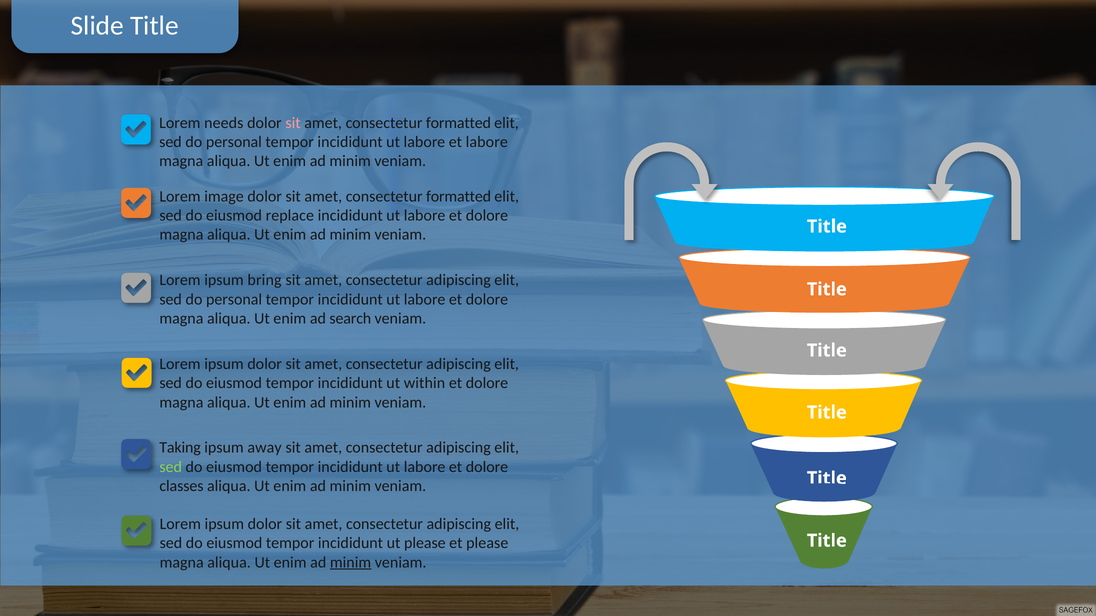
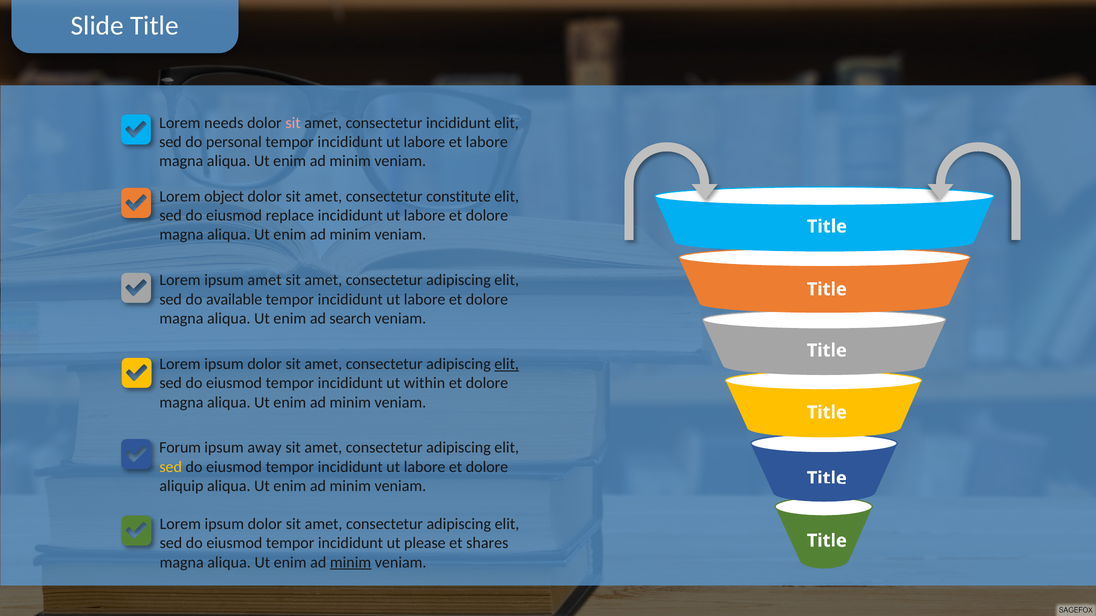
formatted at (458, 123): formatted -> incididunt
image: image -> object
formatted at (459, 196): formatted -> constitute
ipsum bring: bring -> amet
personal at (234, 300): personal -> available
elit at (507, 364) underline: none -> present
Taking: Taking -> Forum
sed at (171, 467) colour: light green -> yellow
classes: classes -> aliquip
et please: please -> shares
